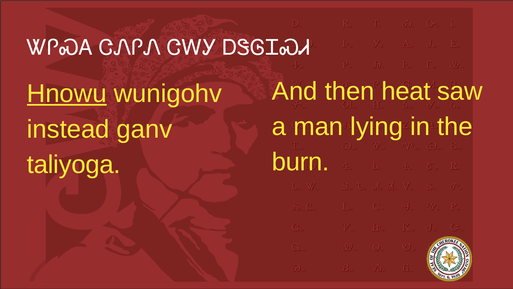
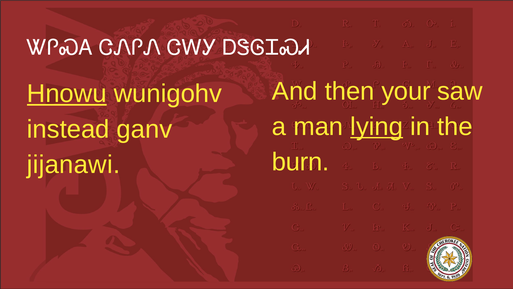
heat: heat -> your
lying underline: none -> present
taliyoga: taliyoga -> jijanawi
